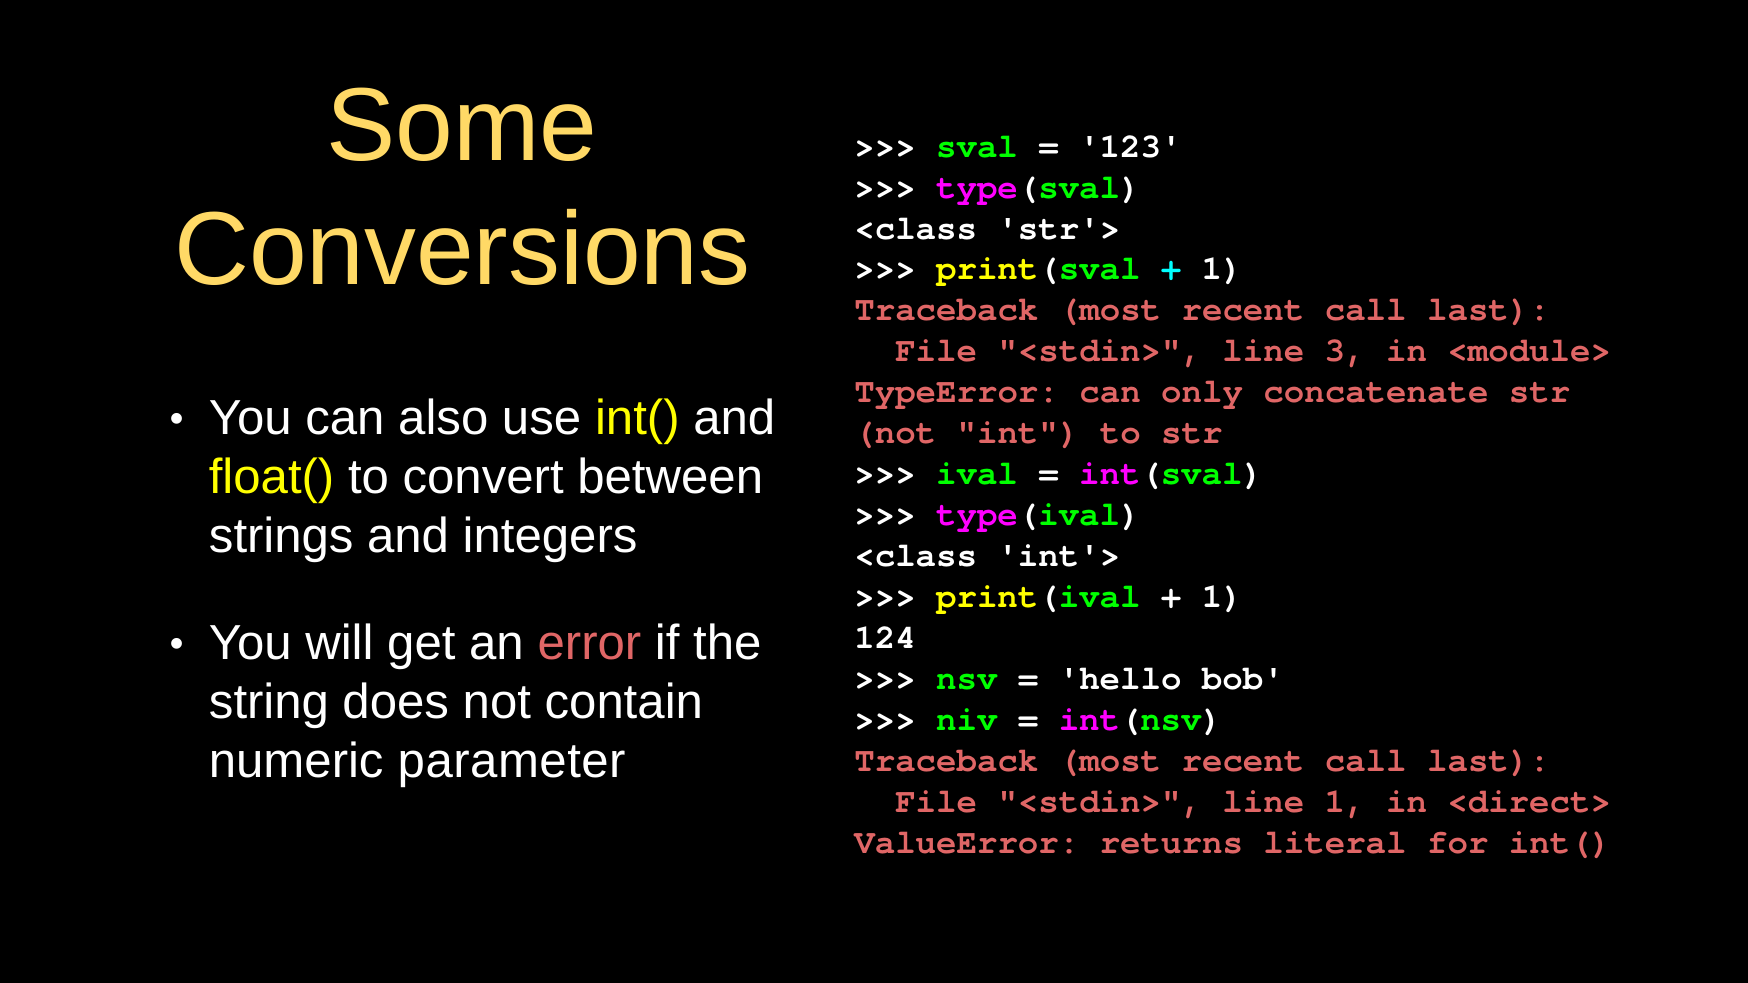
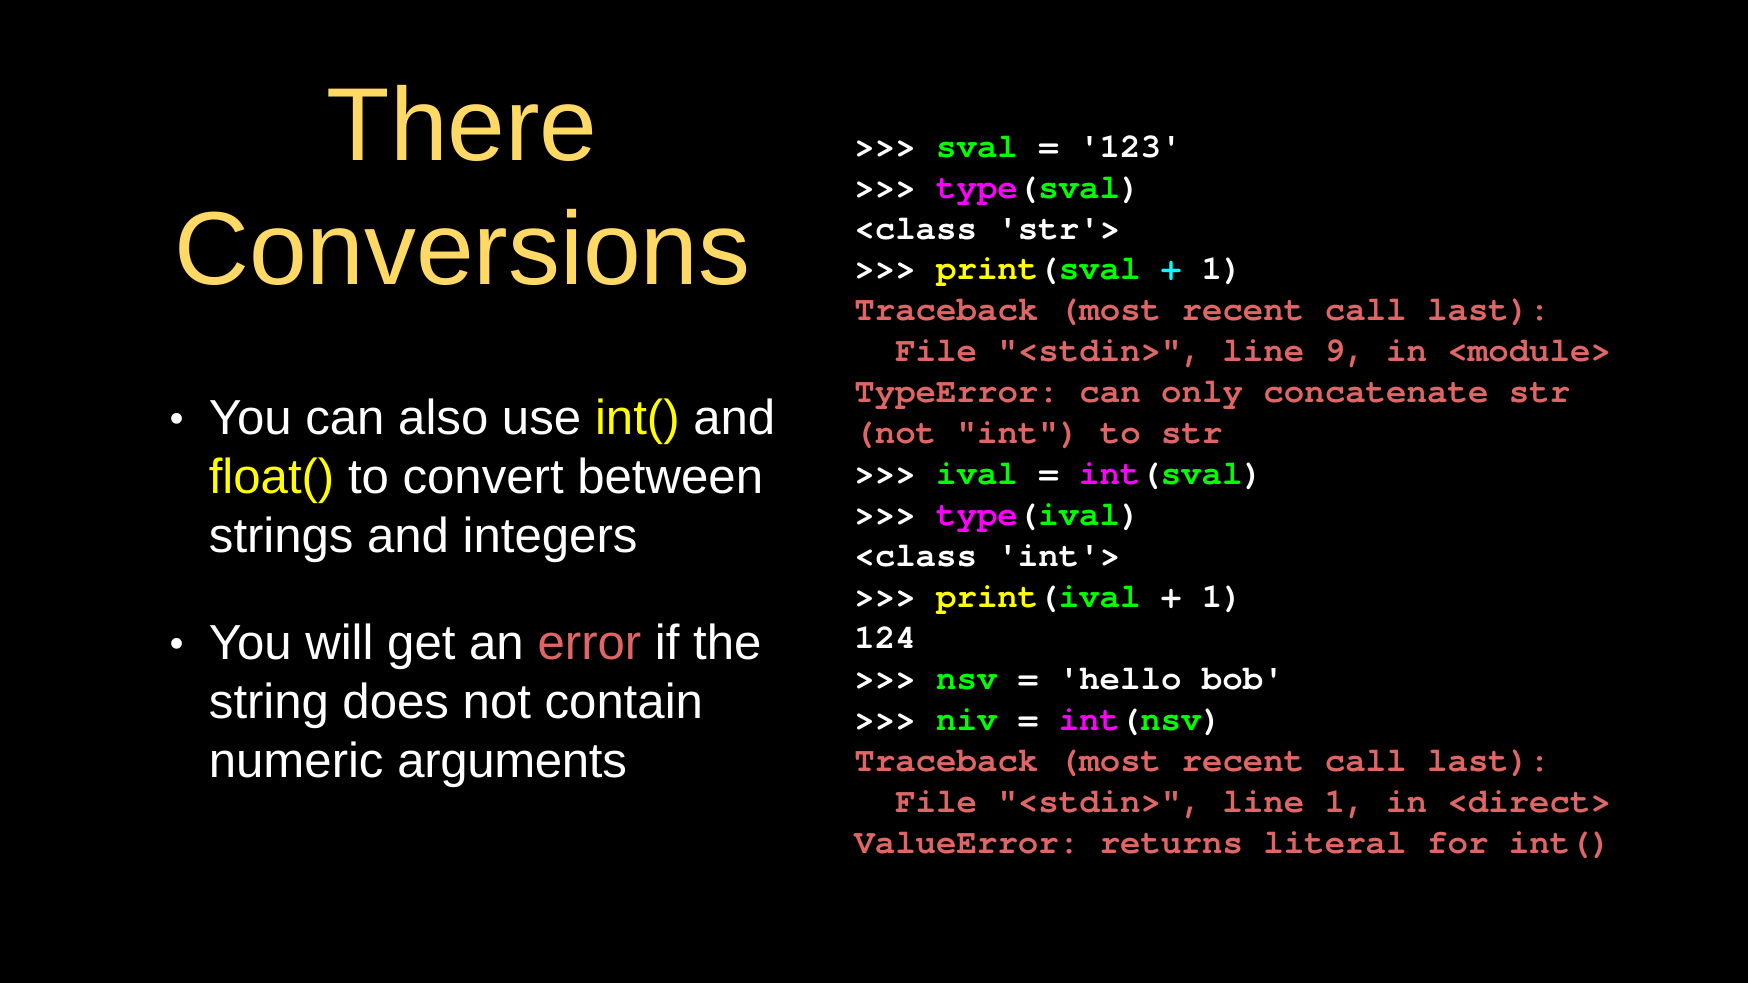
Some: Some -> There
3: 3 -> 9
parameter: parameter -> arguments
